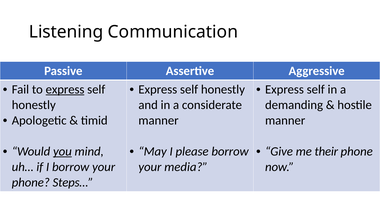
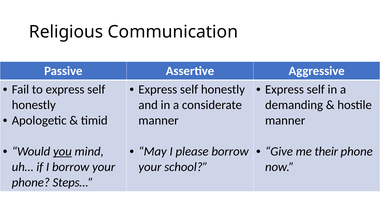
Listening: Listening -> Religious
express at (65, 89) underline: present -> none
media: media -> school
